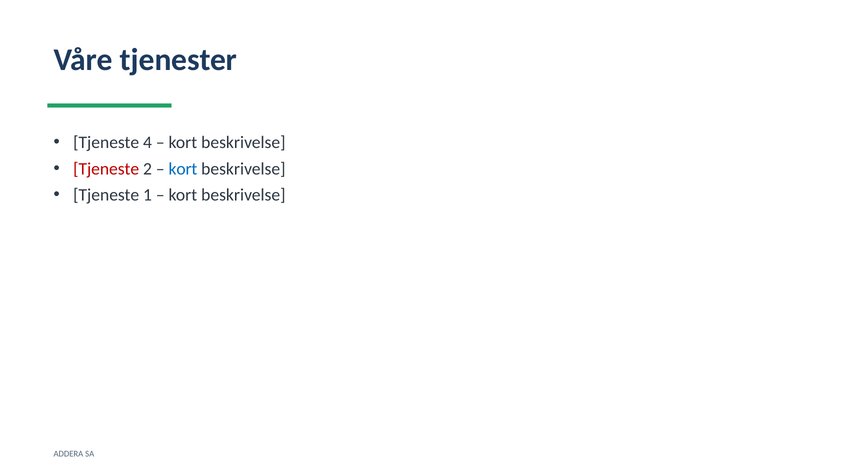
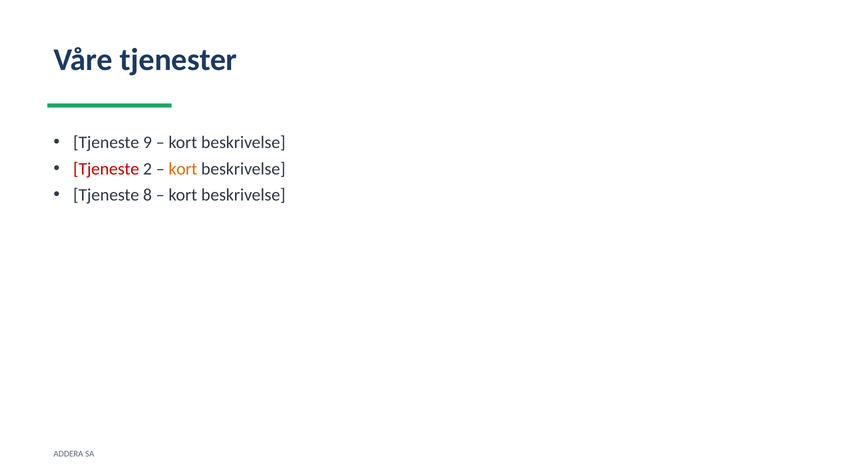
4: 4 -> 9
kort at (183, 169) colour: blue -> orange
1: 1 -> 8
